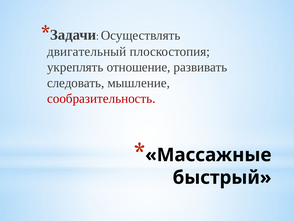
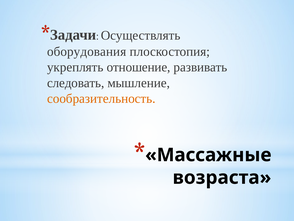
двигательный: двигательный -> оборудования
сообразительность colour: red -> orange
быстрый: быстрый -> возраста
